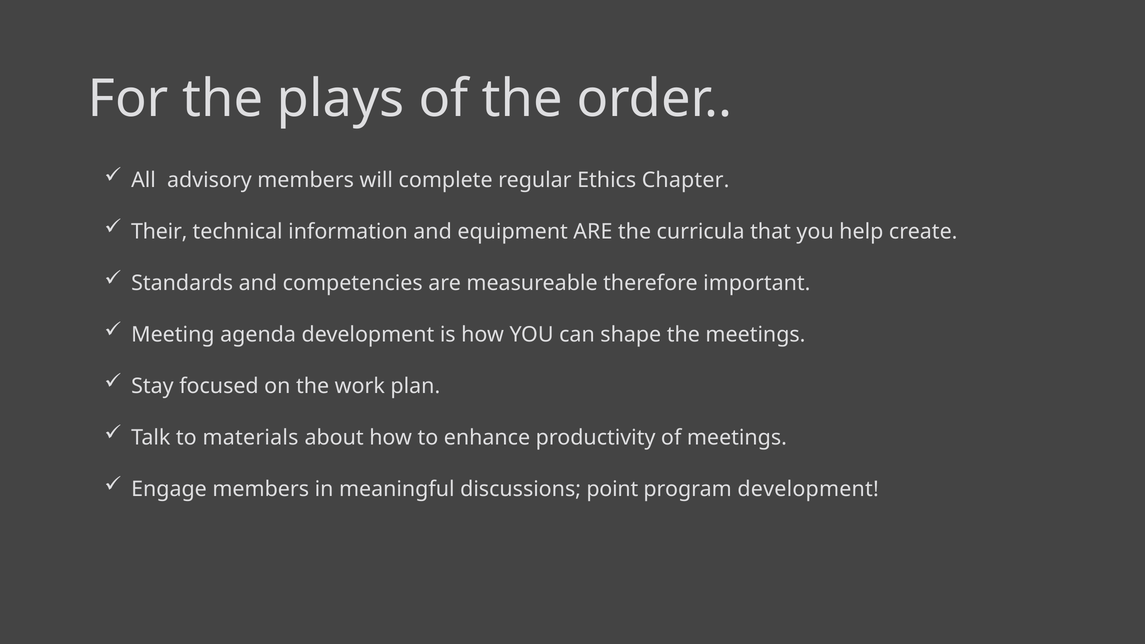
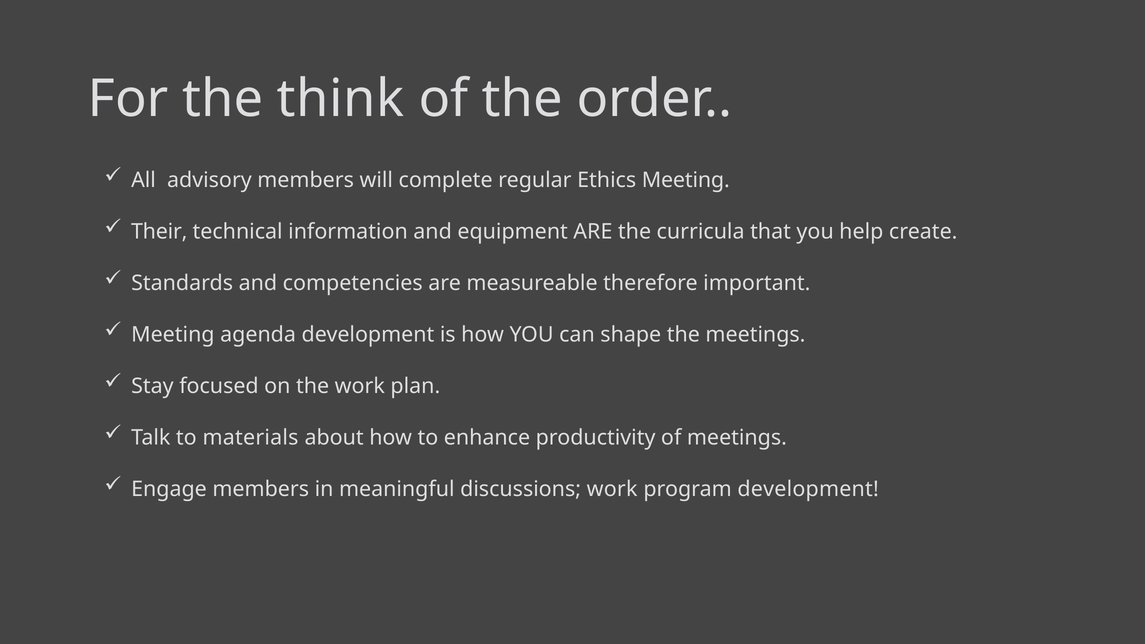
plays: plays -> think
Ethics Chapter: Chapter -> Meeting
discussions point: point -> work
